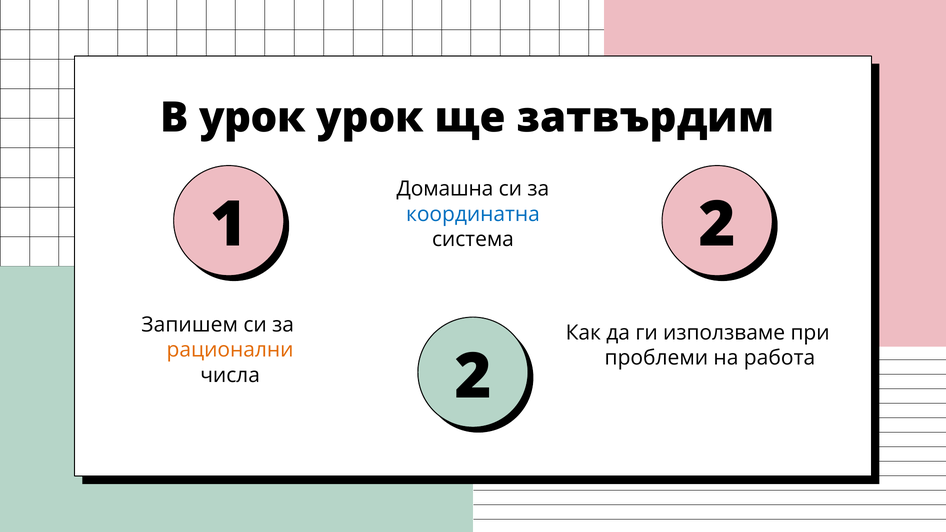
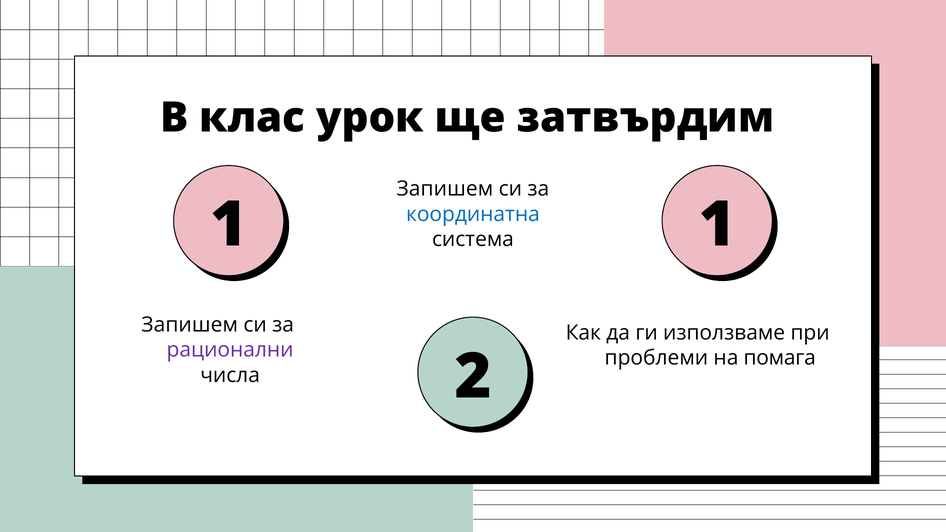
В урок: урок -> клас
Домашна at (445, 189): Домашна -> Запишем
система 2: 2 -> 1
рационални colour: orange -> purple
работа: работа -> помага
